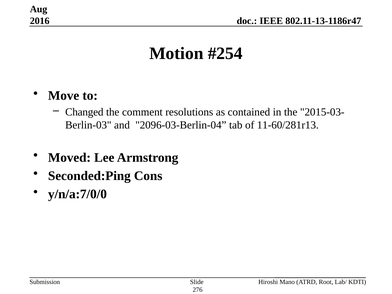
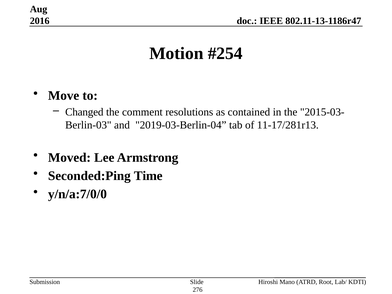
2096-03-Berlin-04: 2096-03-Berlin-04 -> 2019-03-Berlin-04
11-60/281r13: 11-60/281r13 -> 11-17/281r13
Cons: Cons -> Time
